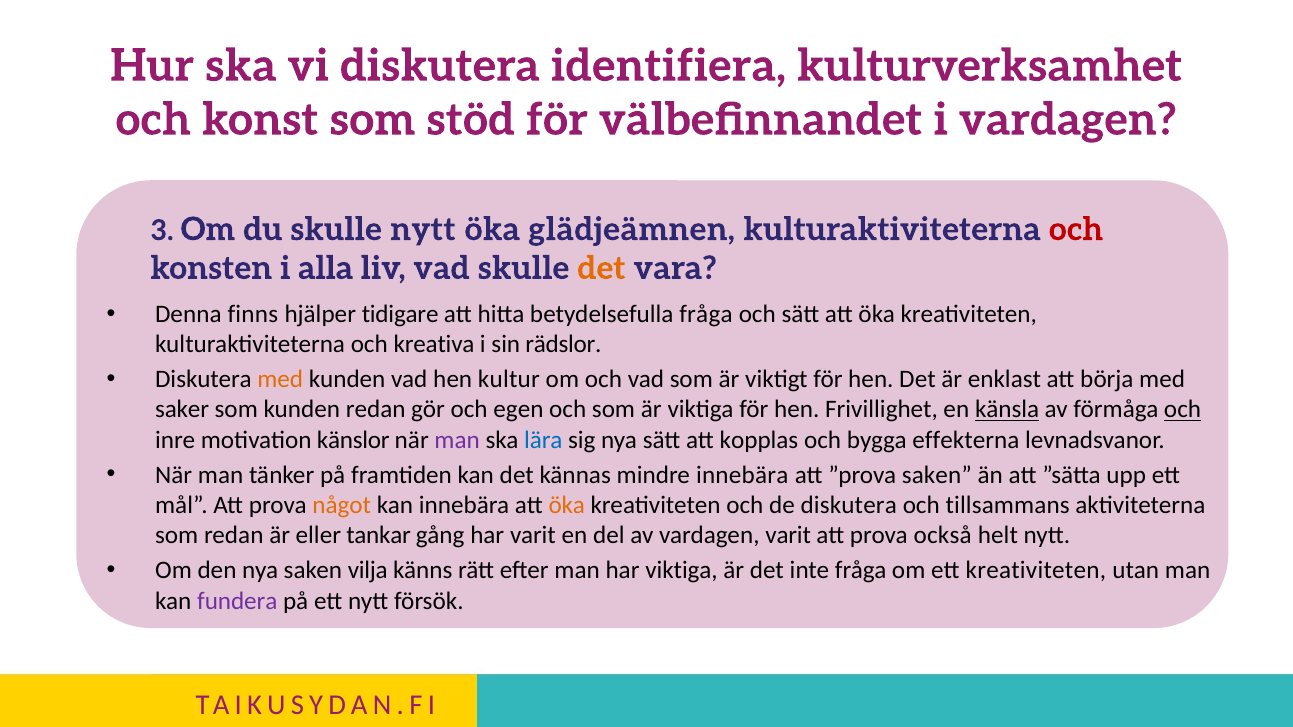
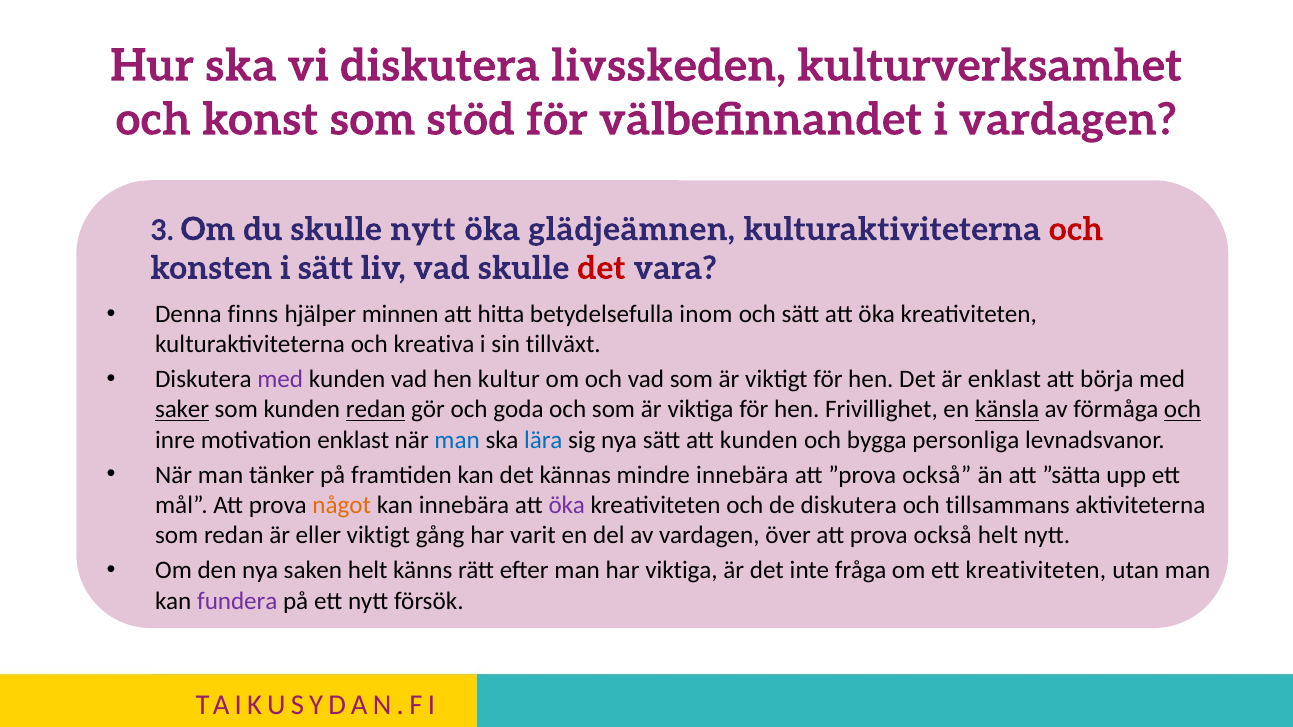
identifiera: identifiera -> livsskeden
i alla: alla -> sätt
det at (601, 268) colour: orange -> red
tidigare: tidigare -> minnen
betydelsefulla fråga: fråga -> inom
rädslor: rädslor -> tillväxt
med at (280, 380) colour: orange -> purple
saker underline: none -> present
redan at (376, 410) underline: none -> present
egen: egen -> goda
motivation känslor: känslor -> enklast
man at (457, 440) colour: purple -> blue
att kopplas: kopplas -> kunden
effekterna: effekterna -> personliga
”prova saken: saken -> också
öka at (567, 505) colour: orange -> purple
eller tankar: tankar -> viktigt
vardagen varit: varit -> över
saken vilja: vilja -> helt
